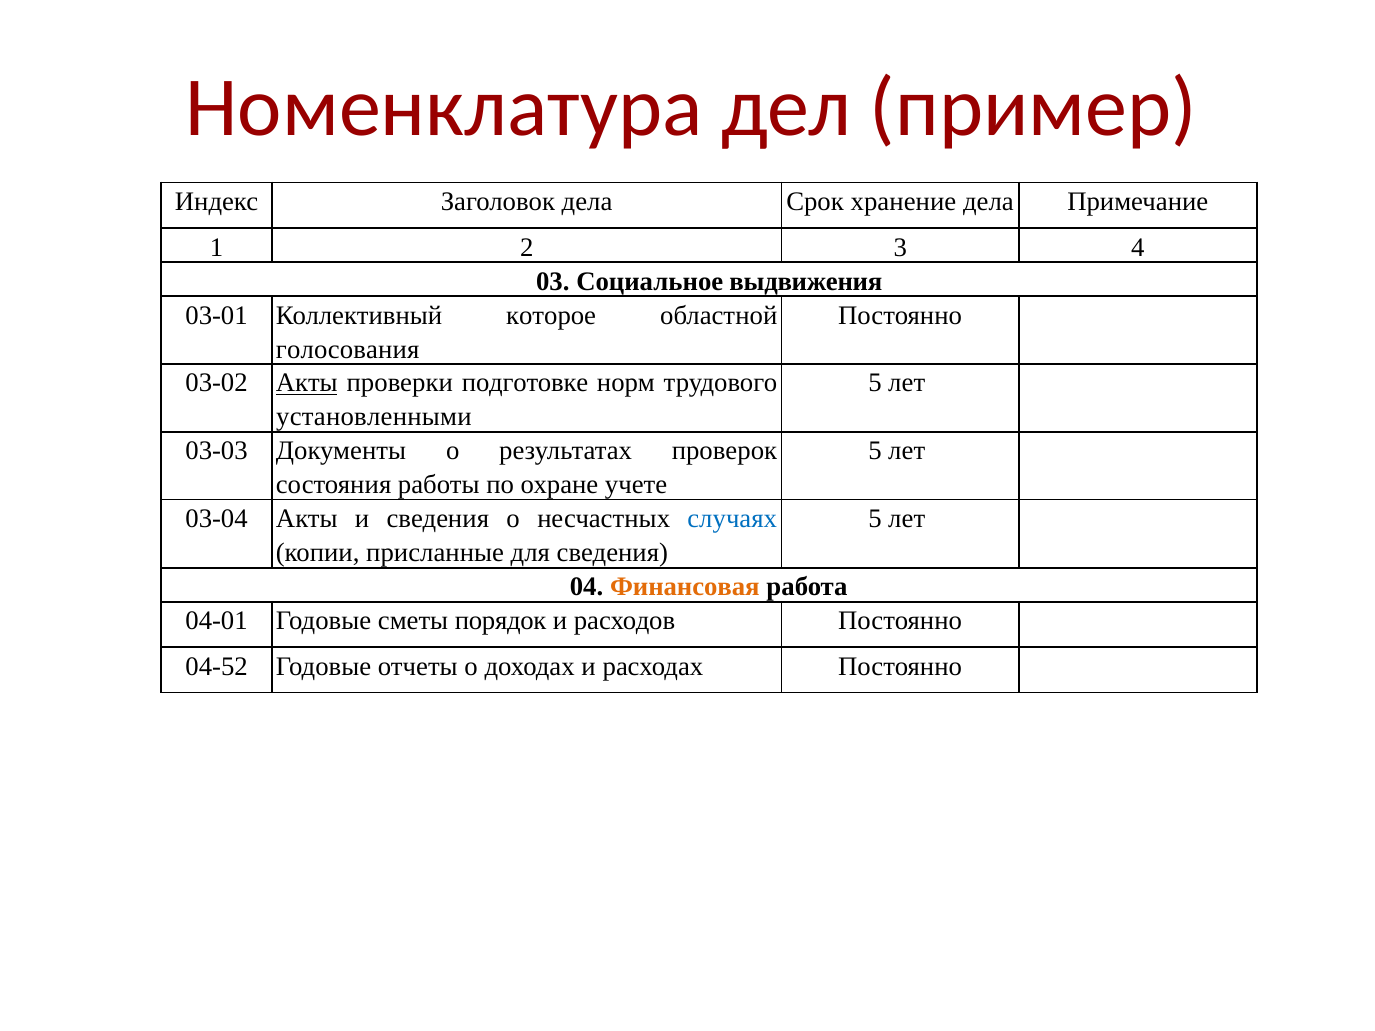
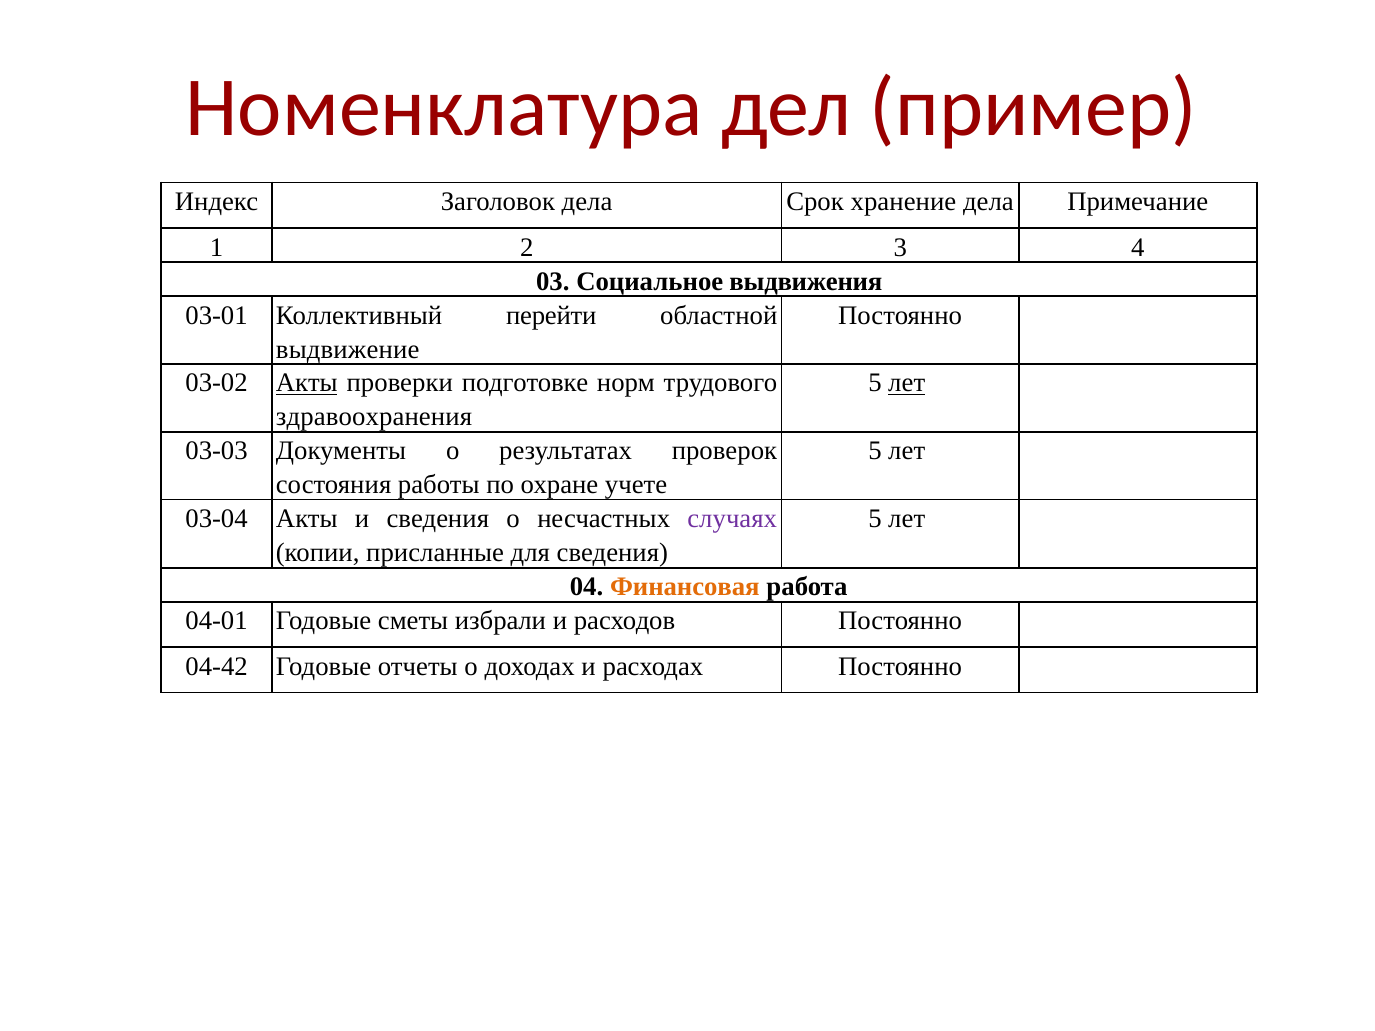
которое: которое -> перейти
голосования: голосования -> выдвижение
лет at (907, 383) underline: none -> present
установленными: установленными -> здравоохранения
случаях colour: blue -> purple
порядок: порядок -> избрали
04-52: 04-52 -> 04-42
